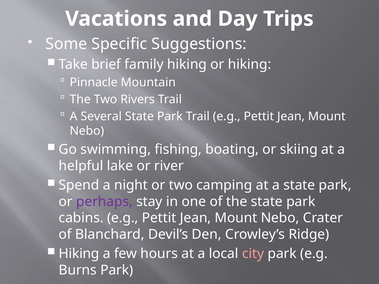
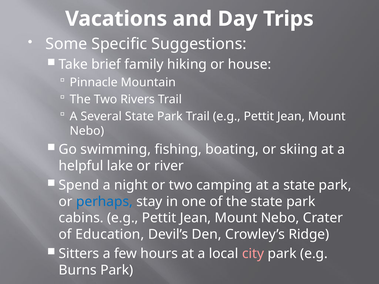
or hiking: hiking -> house
perhaps colour: purple -> blue
Blanchard: Blanchard -> Education
Hiking at (79, 254): Hiking -> Sitters
